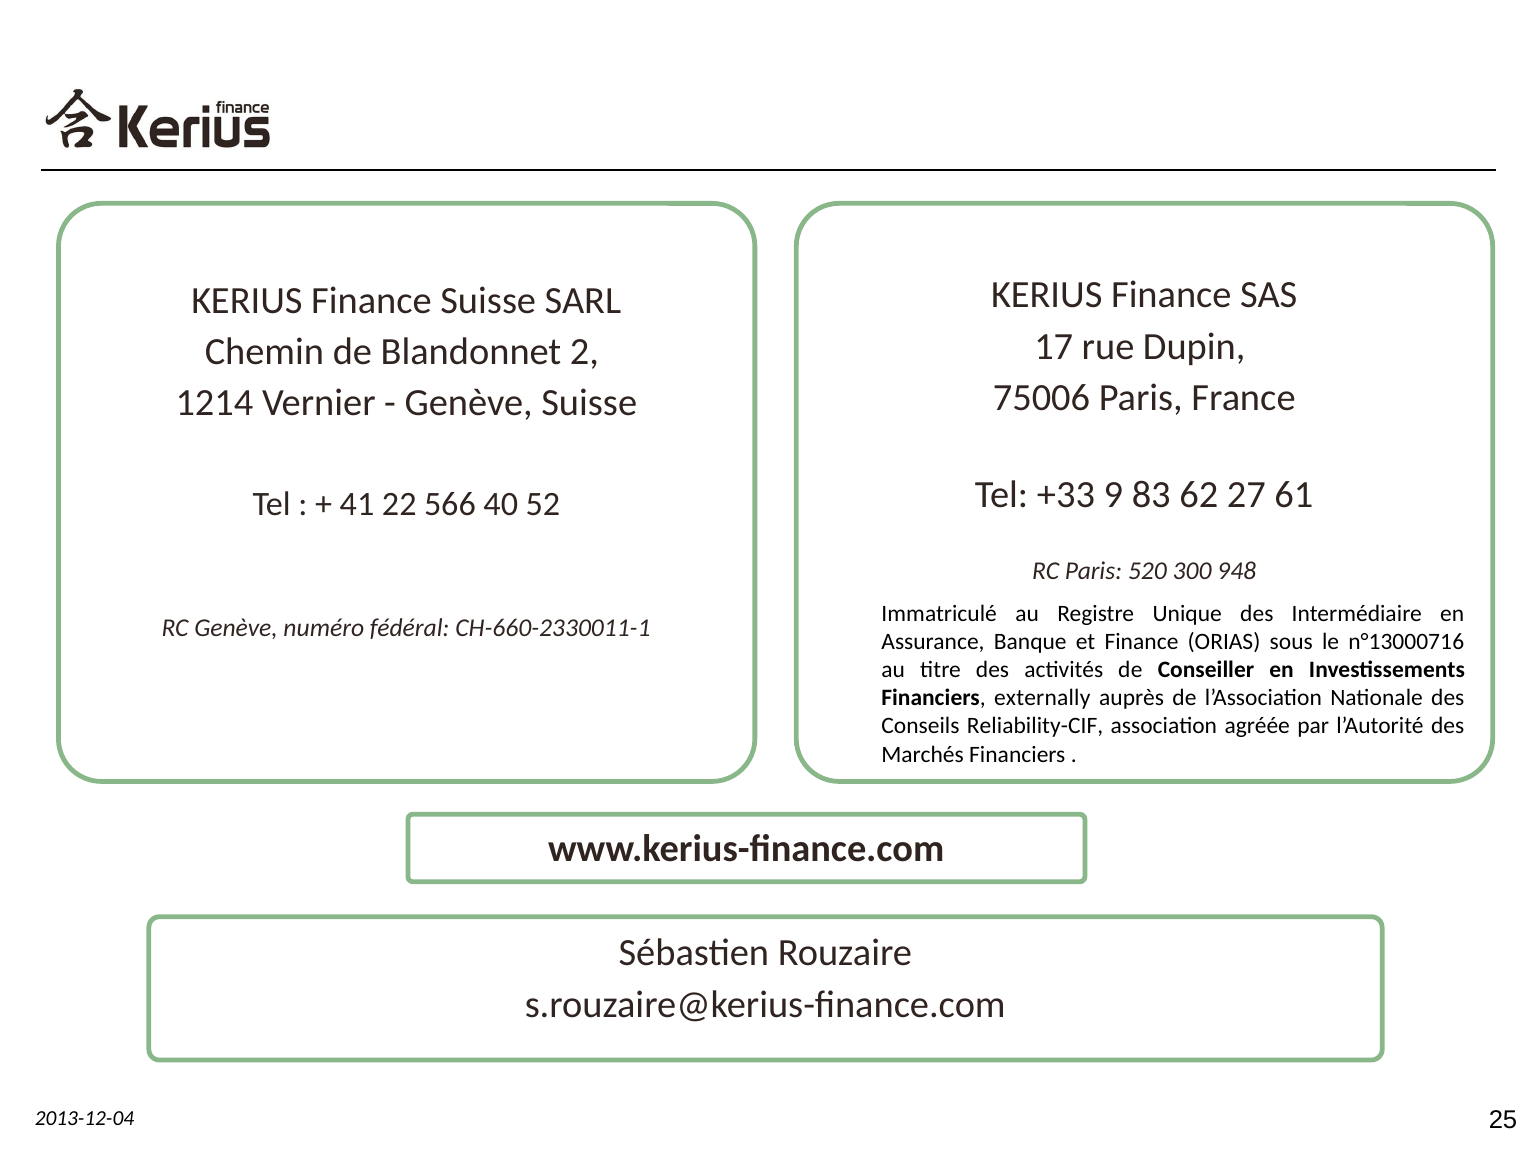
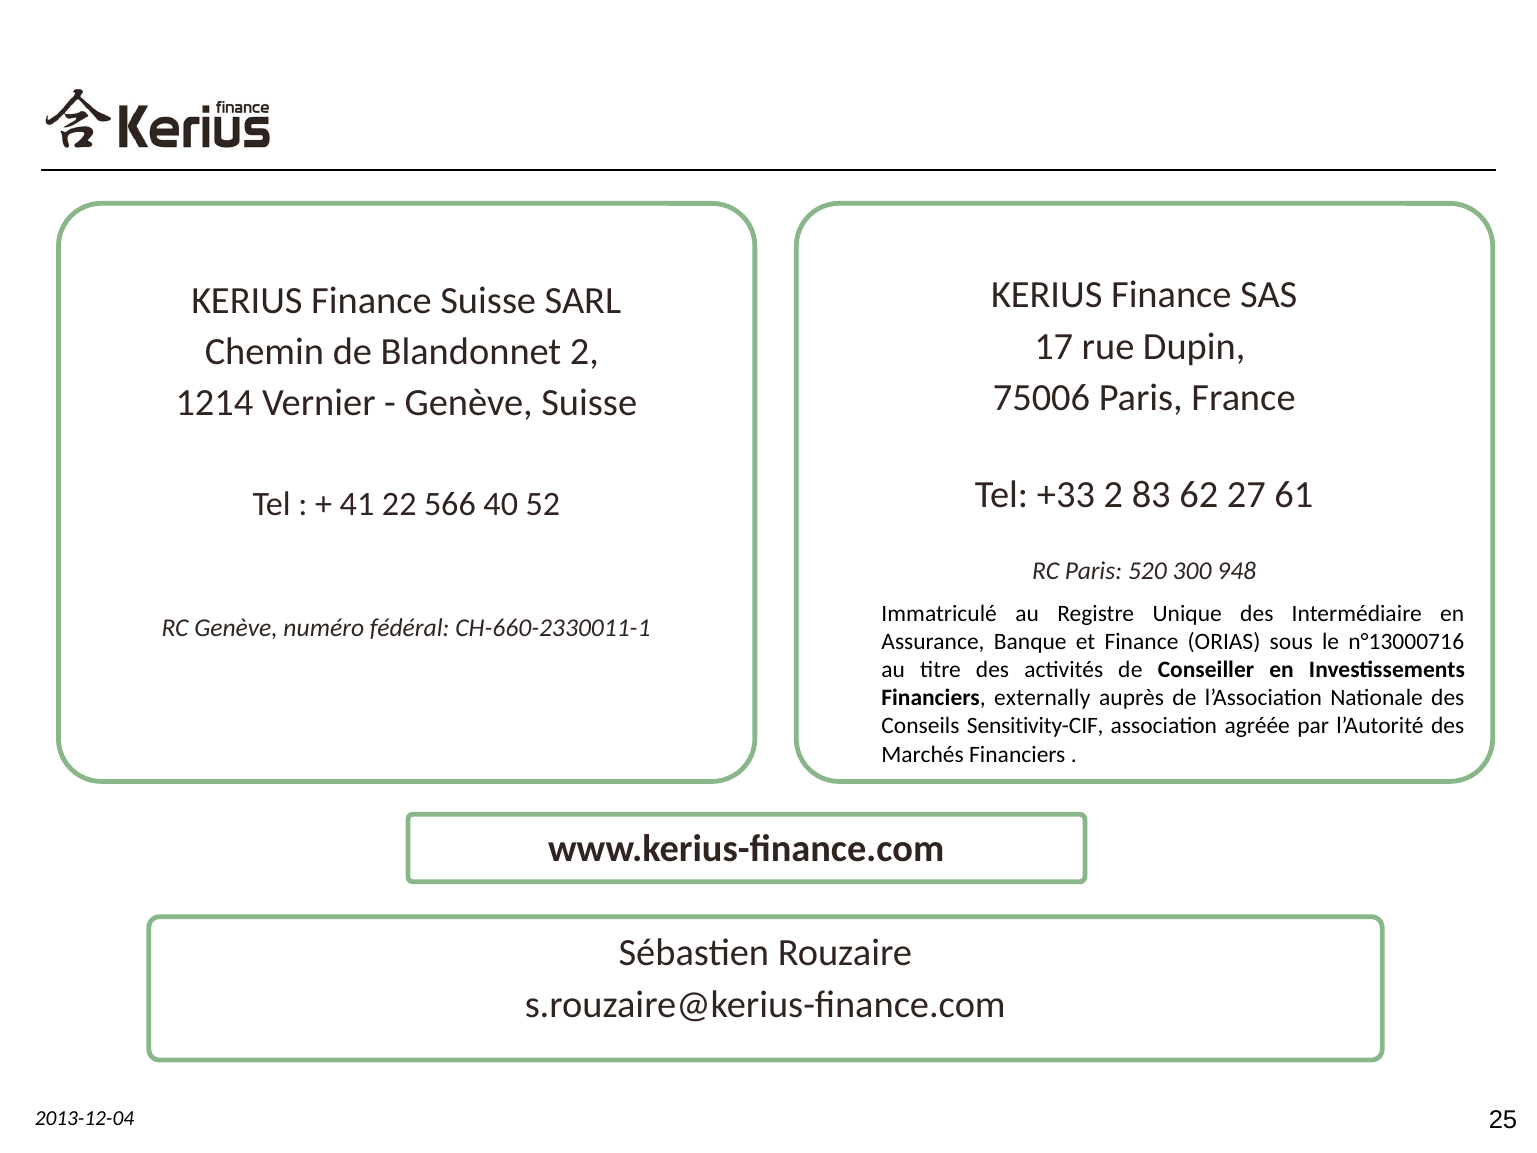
+33 9: 9 -> 2
Reliability-CIF: Reliability-CIF -> Sensitivity-CIF
